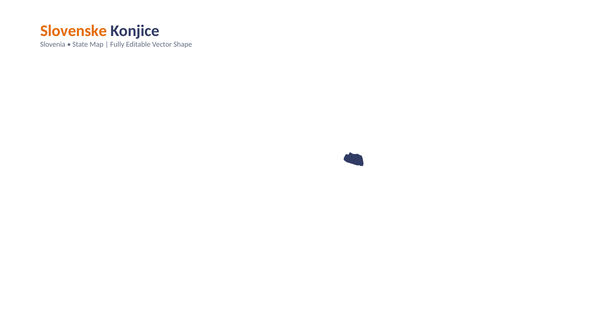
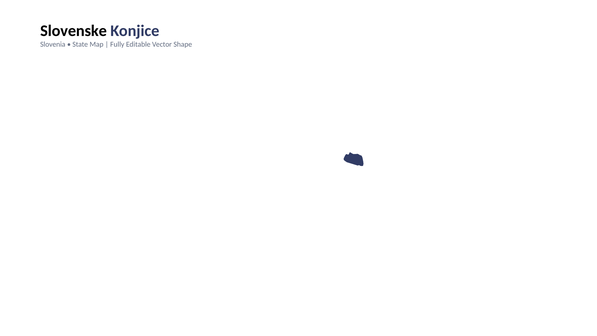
Slovenske colour: orange -> black
